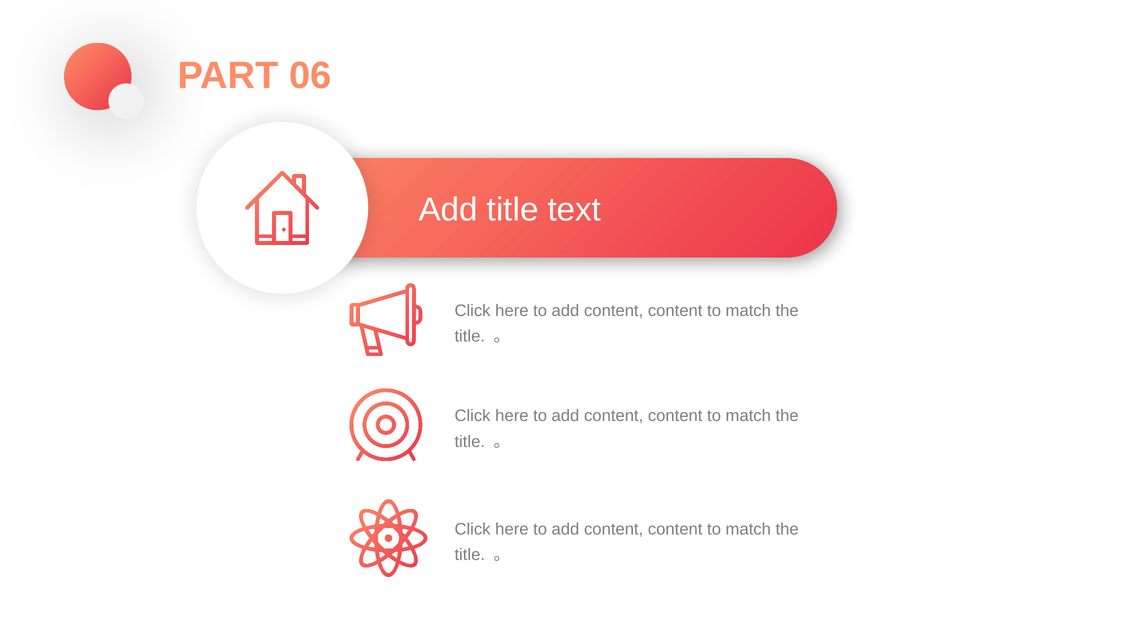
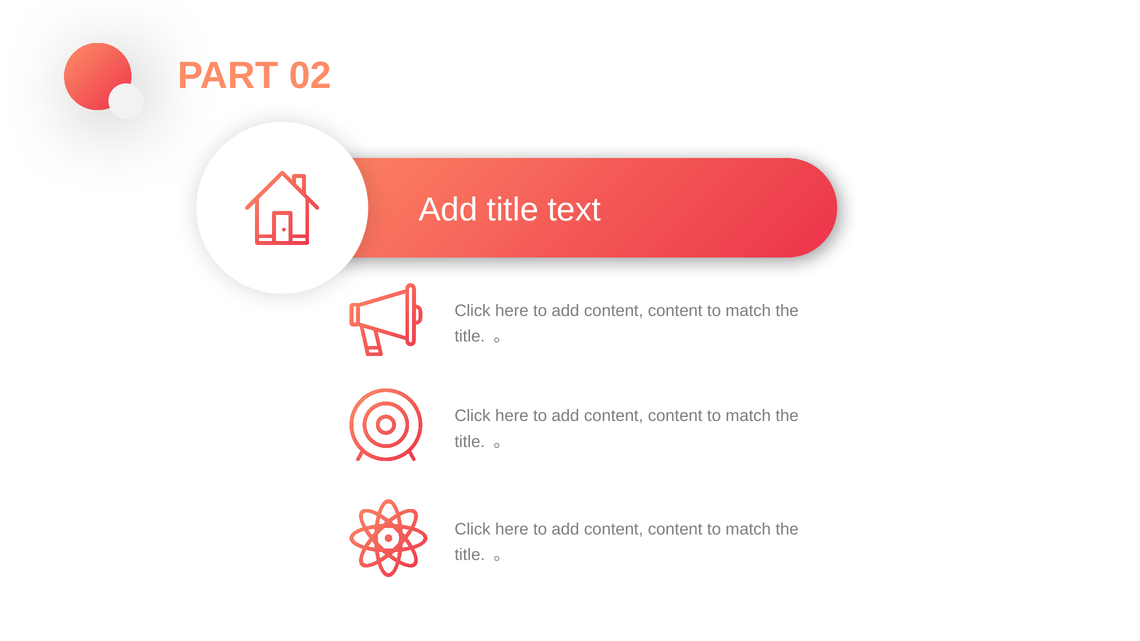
06: 06 -> 02
